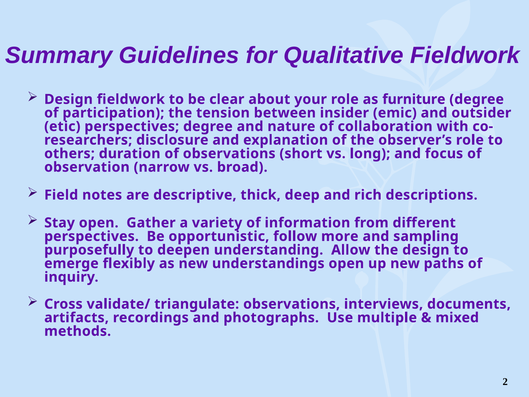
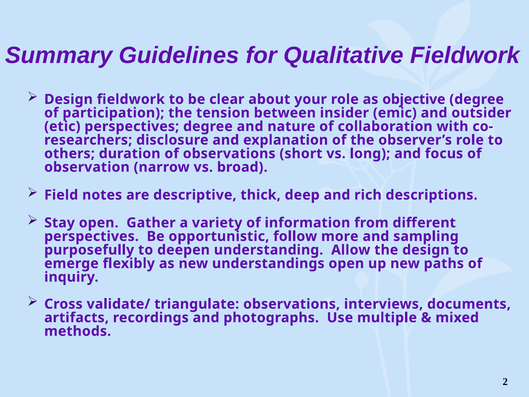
furniture: furniture -> objective
